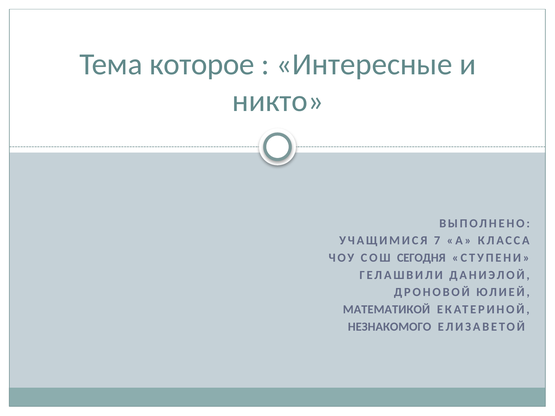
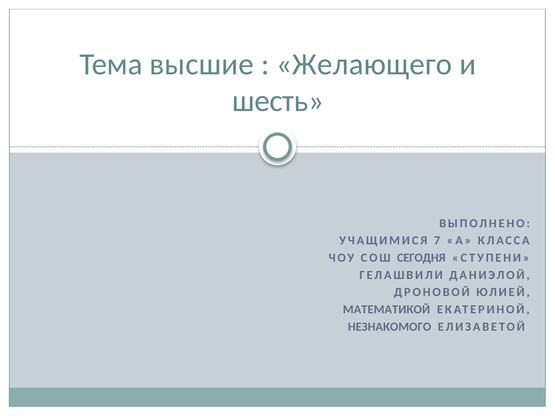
которое: которое -> высшие
Интересные: Интересные -> Желающего
никто: никто -> шесть
